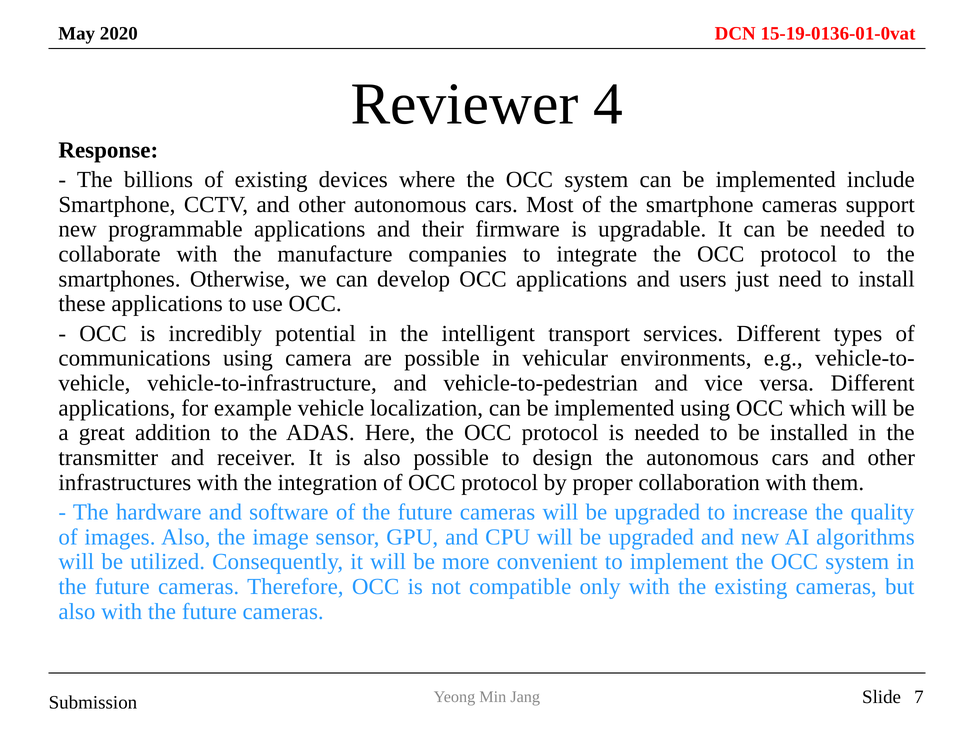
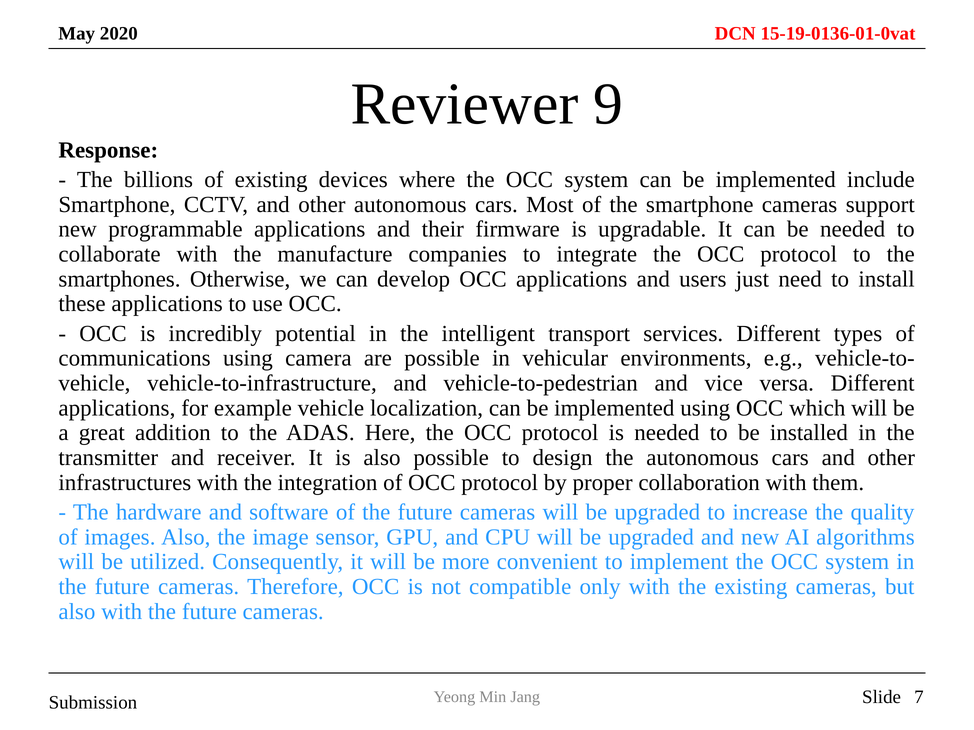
4: 4 -> 9
